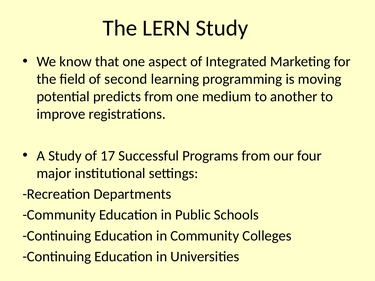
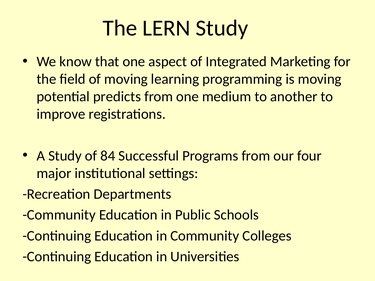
of second: second -> moving
17: 17 -> 84
